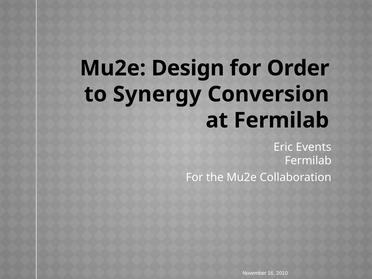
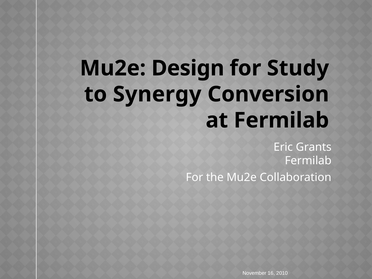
Order: Order -> Study
Events: Events -> Grants
